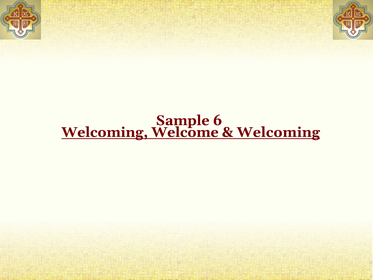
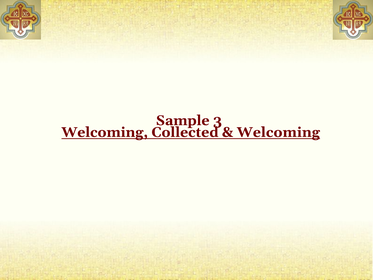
6: 6 -> 3
Welcome: Welcome -> Collected
